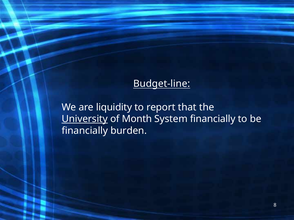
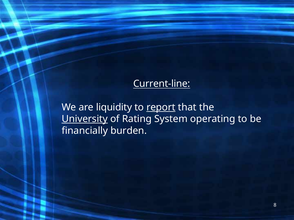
Budget-line: Budget-line -> Current-line
report underline: none -> present
Month: Month -> Rating
System financially: financially -> operating
